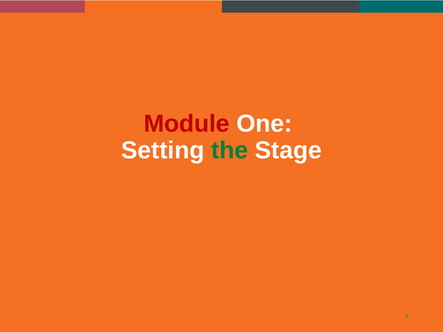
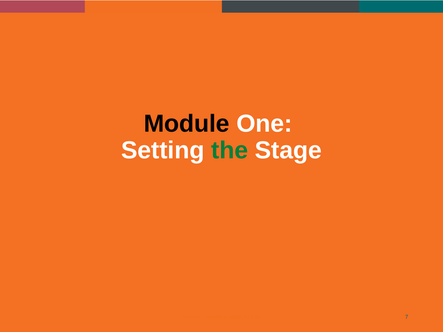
Module colour: red -> black
